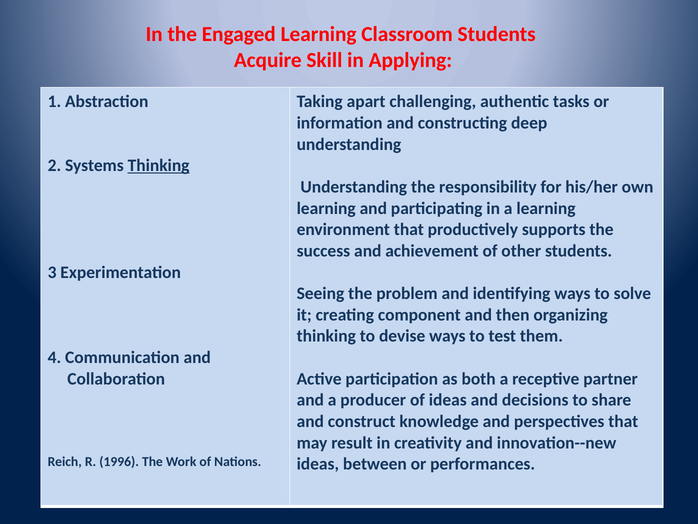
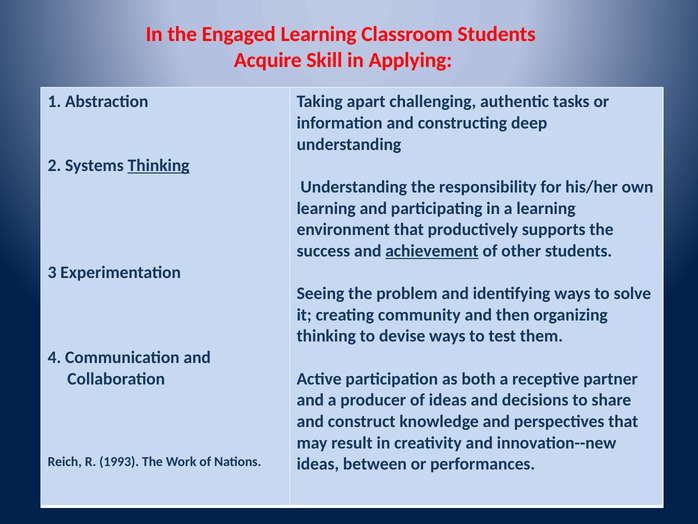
achievement underline: none -> present
component: component -> community
1996: 1996 -> 1993
